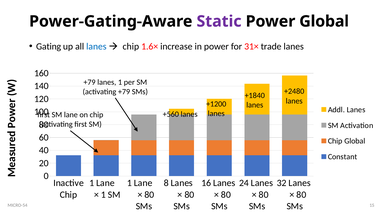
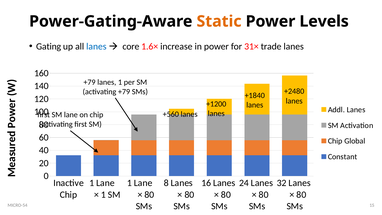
Static colour: purple -> orange
Power Global: Global -> Levels
chip at (131, 46): chip -> core
